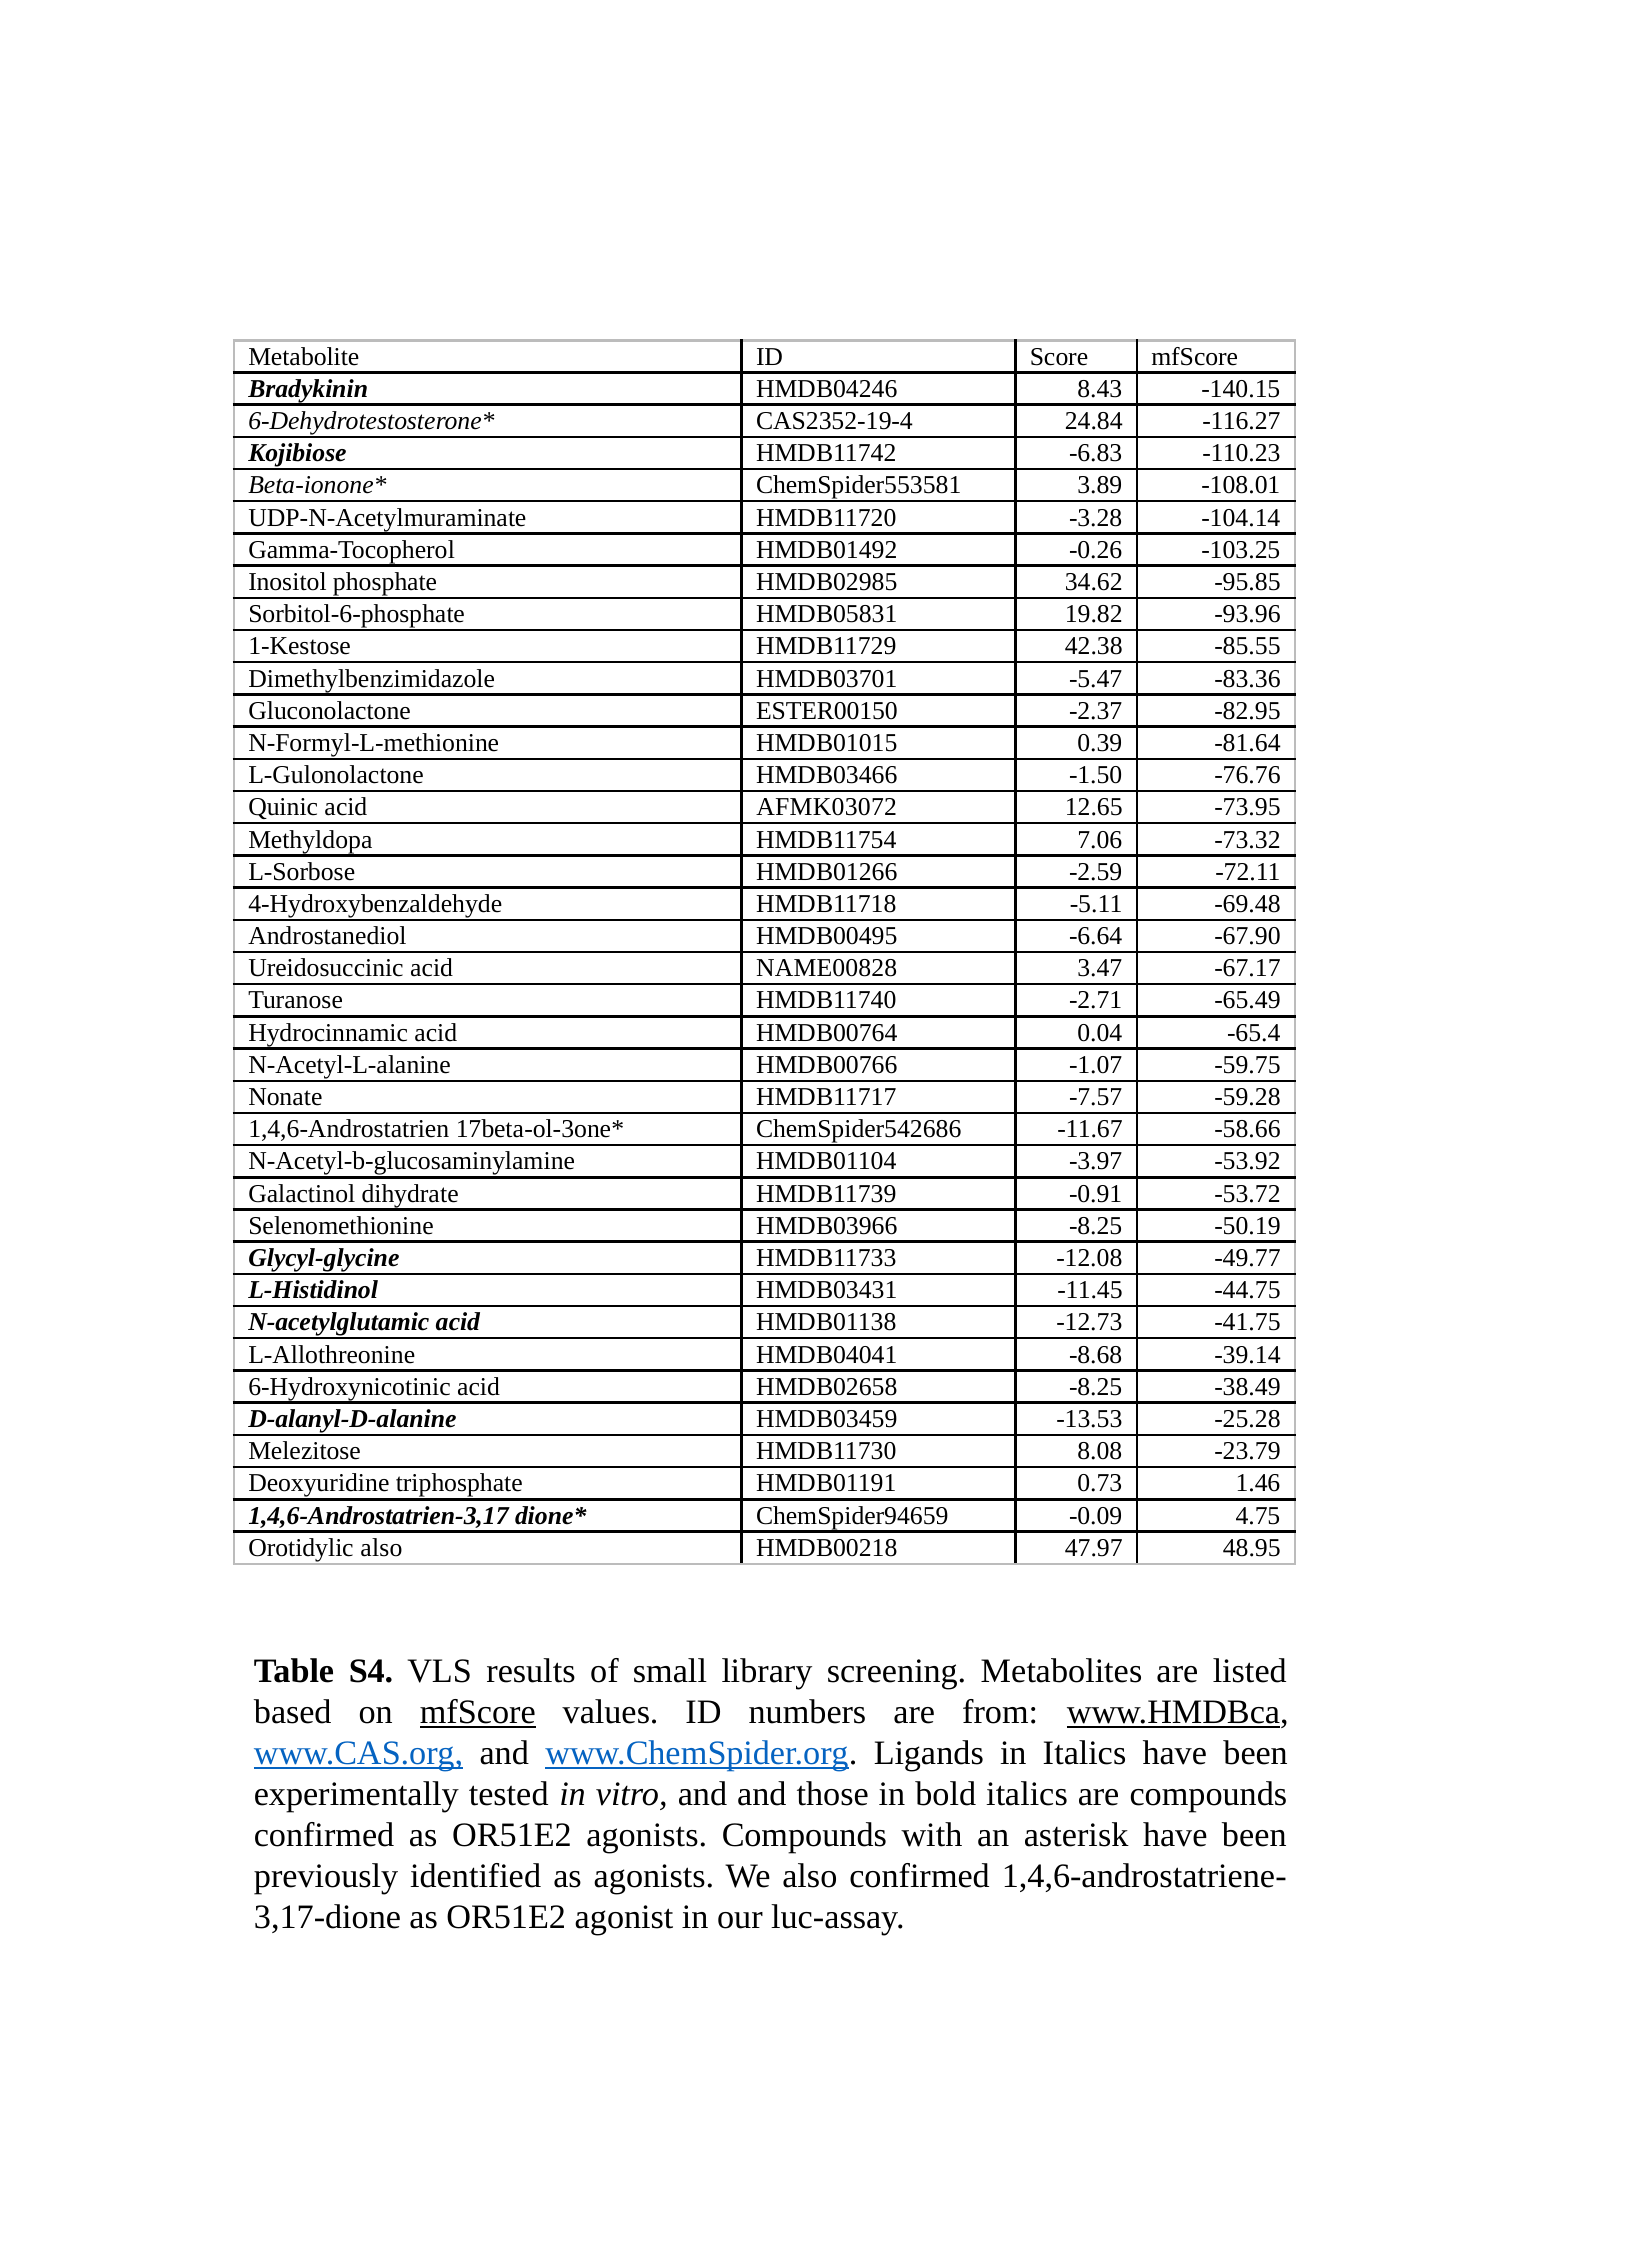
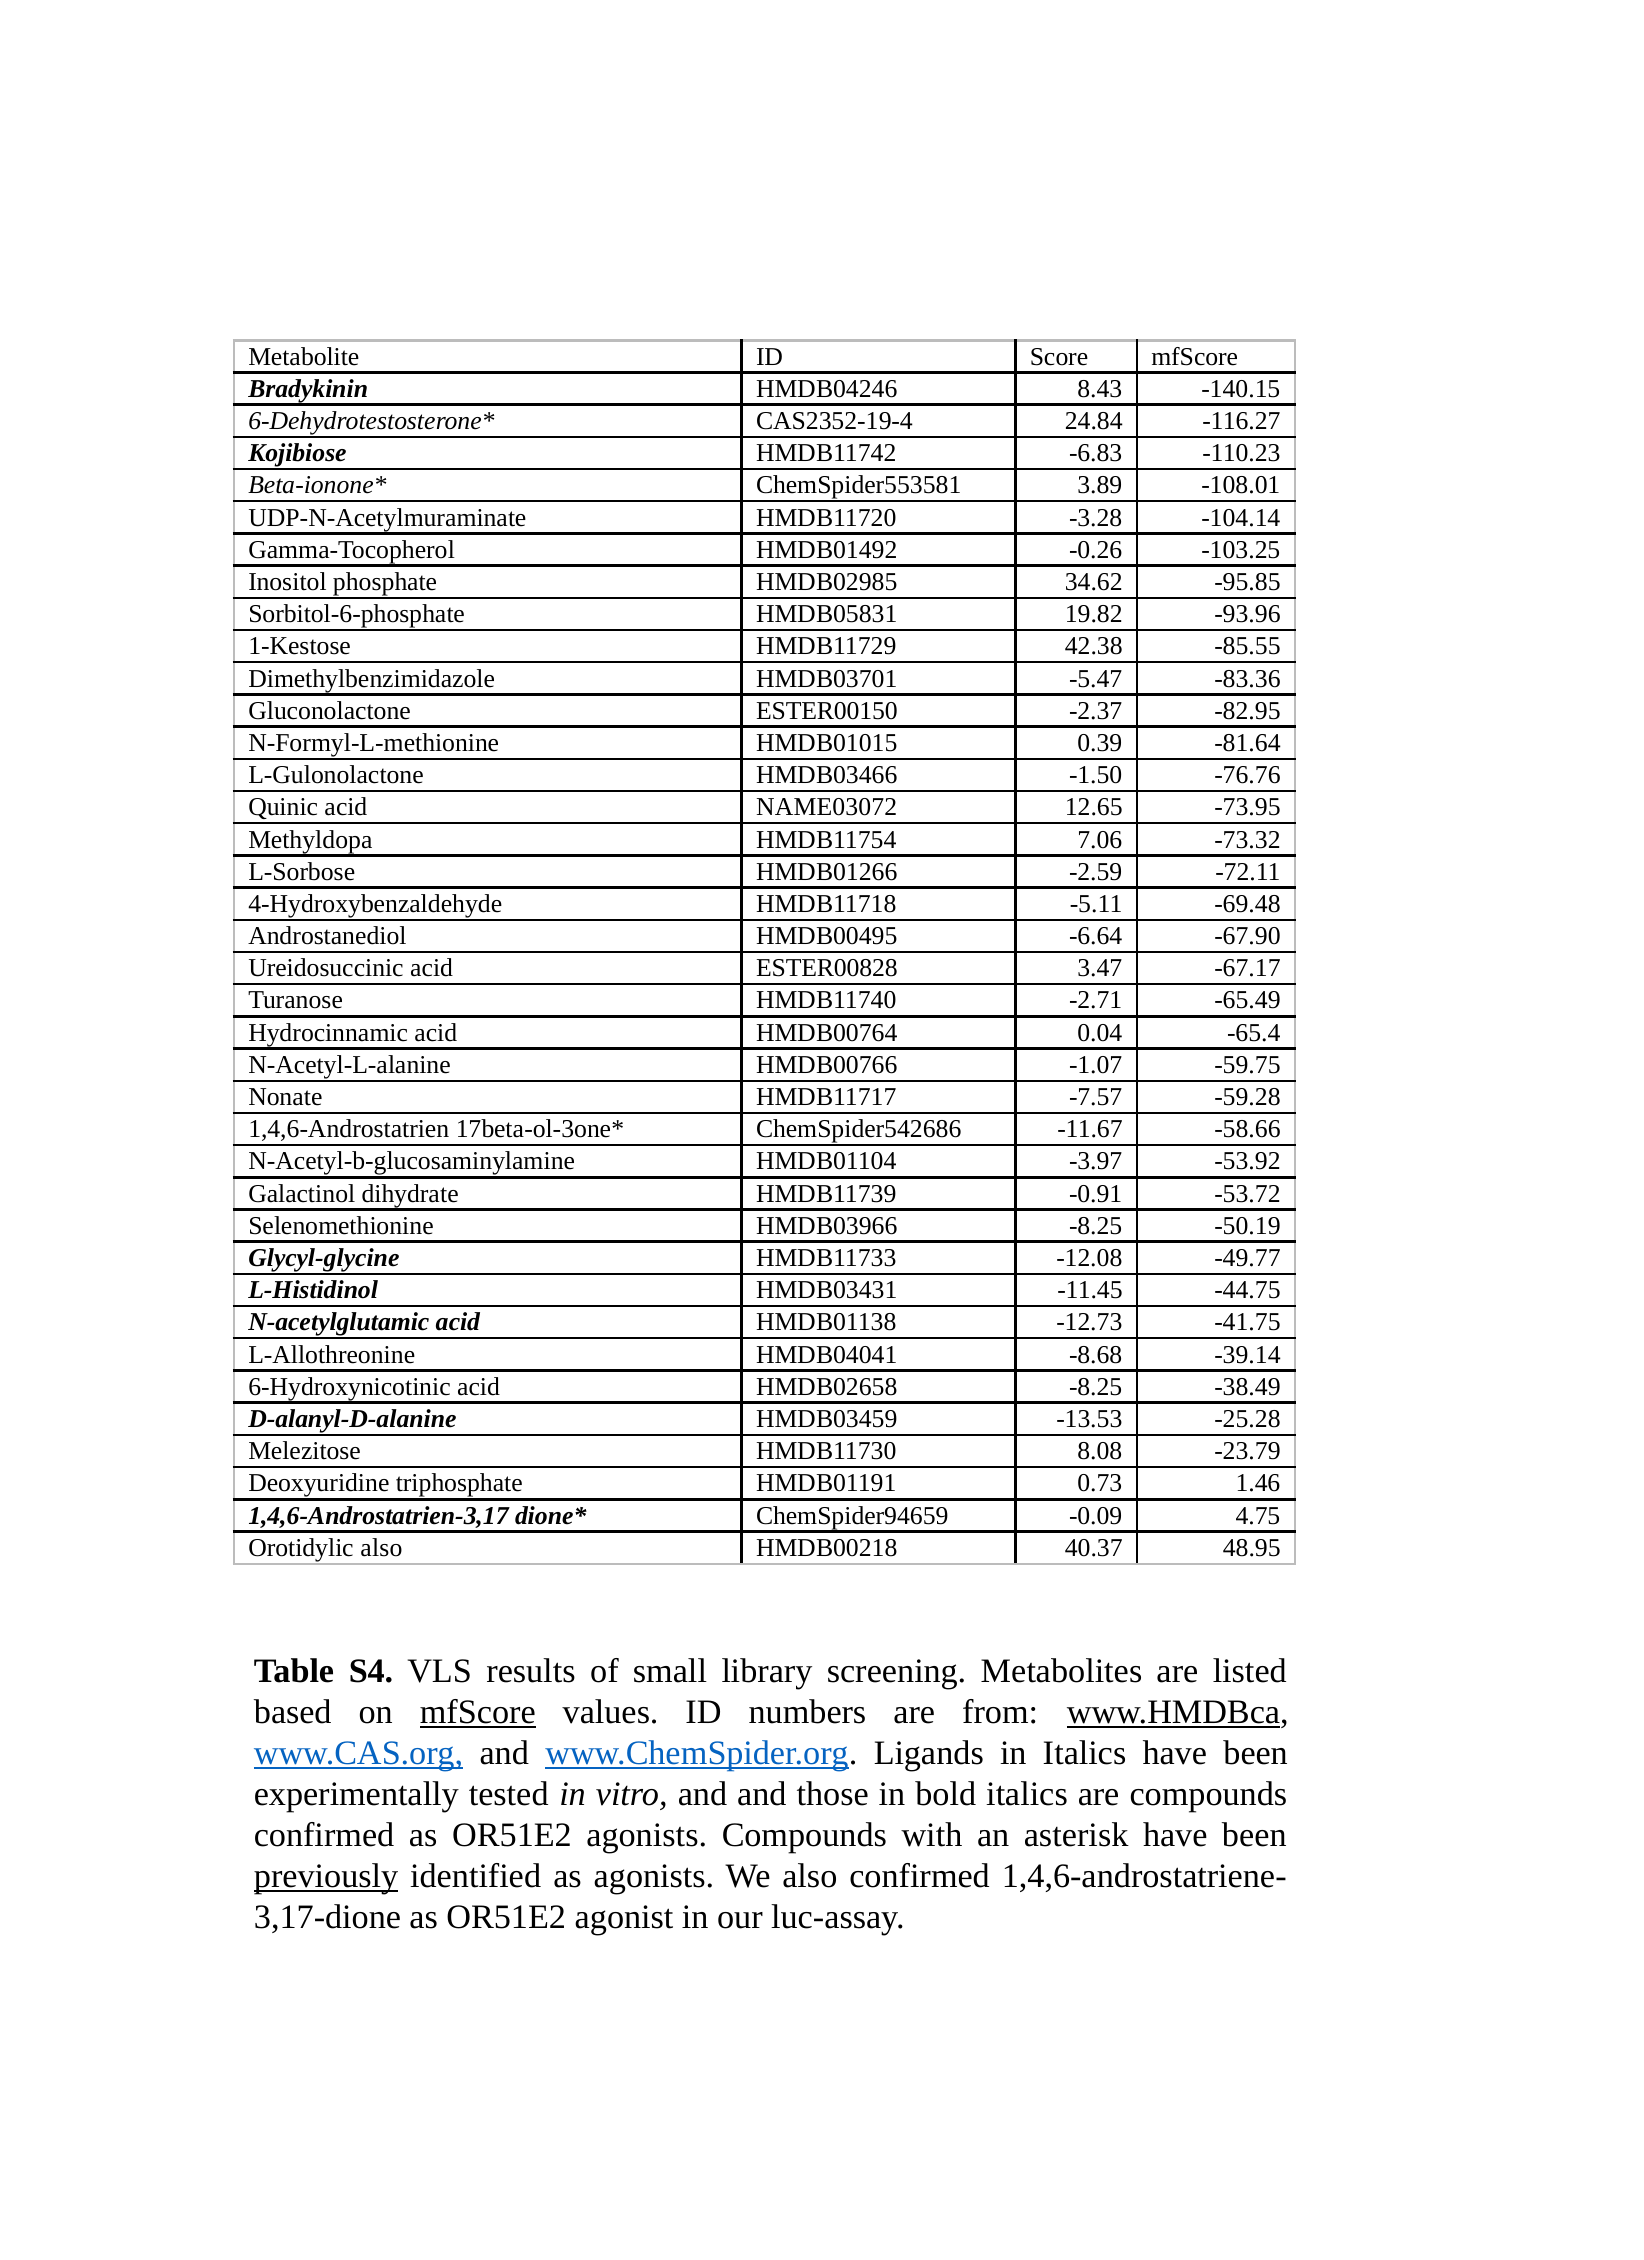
AFMK03072: AFMK03072 -> NAME03072
NAME00828: NAME00828 -> ESTER00828
47.97: 47.97 -> 40.37
previously underline: none -> present
